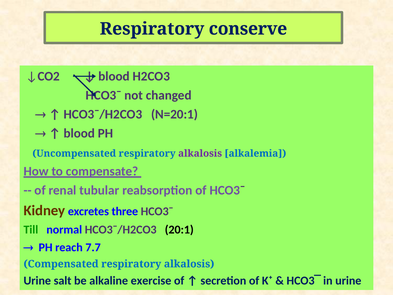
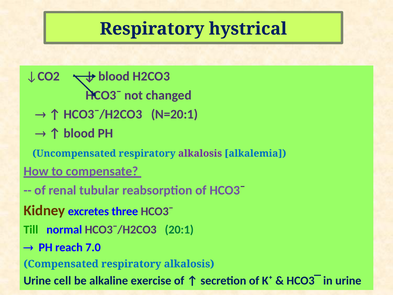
conserve: conserve -> hystrical
20:1 colour: black -> green
7.7: 7.7 -> 7.0
salt: salt -> cell
